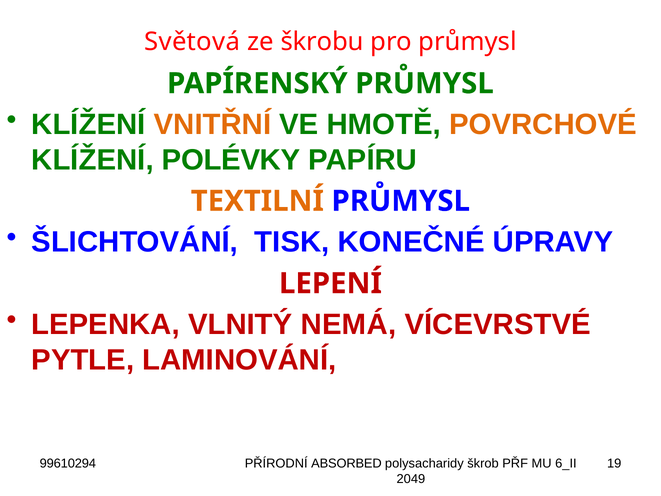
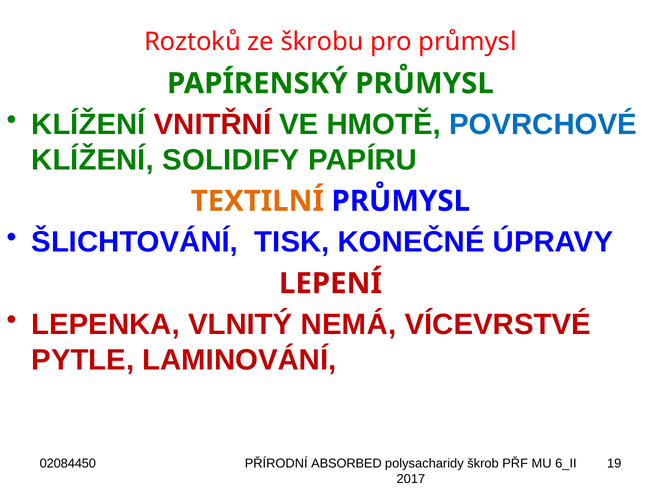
Světová: Světová -> Roztoků
VNITŘNÍ colour: orange -> red
POVRCHOVÉ colour: orange -> blue
POLÉVKY: POLÉVKY -> SOLIDIFY
99610294: 99610294 -> 02084450
2049: 2049 -> 2017
